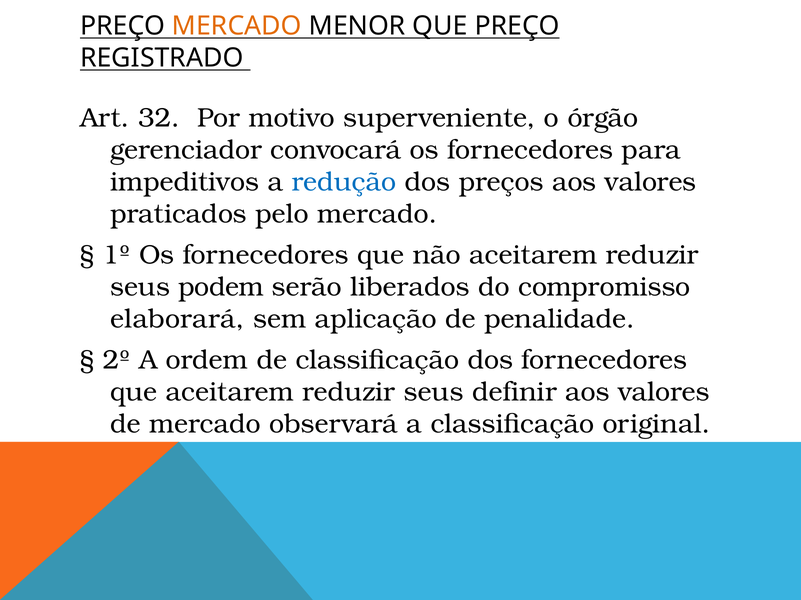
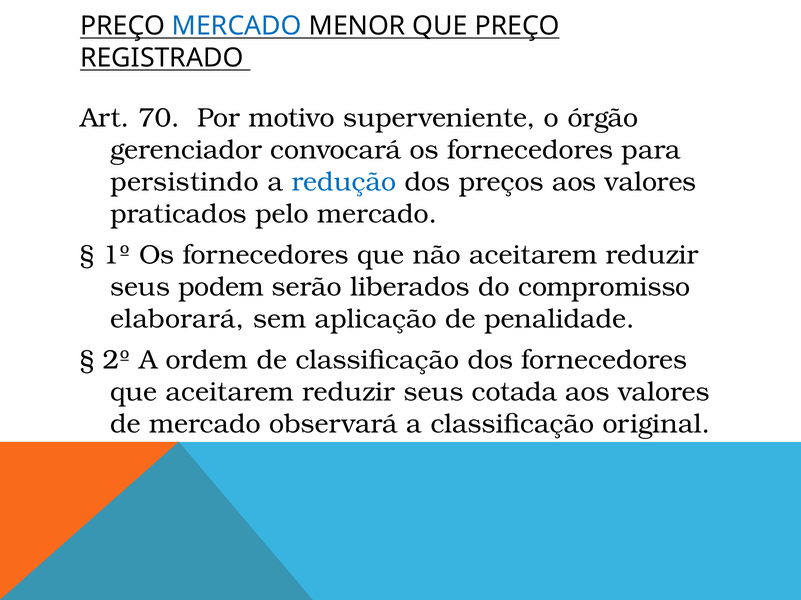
MERCADO at (237, 26) colour: orange -> blue
32: 32 -> 70
impeditivos: impeditivos -> persistindo
definir: definir -> cotada
